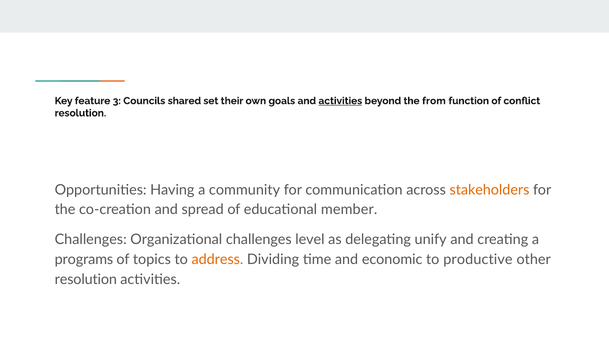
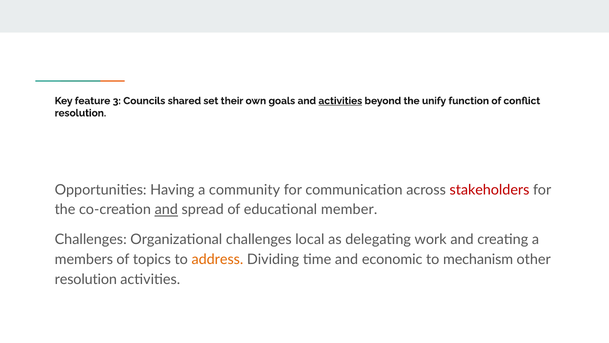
from: from -> unify
stakeholders colour: orange -> red
and at (166, 209) underline: none -> present
level: level -> local
unify: unify -> work
programs: programs -> members
productive: productive -> mechanism
